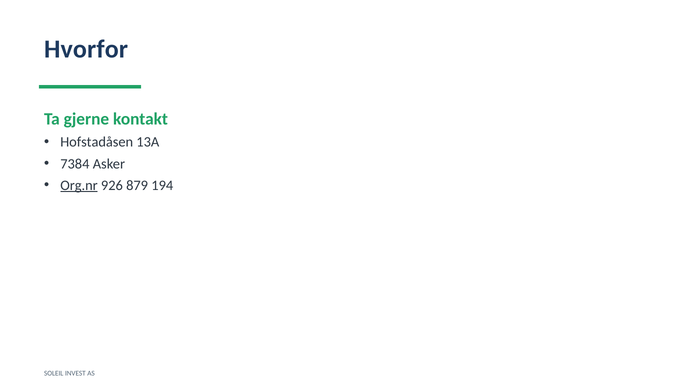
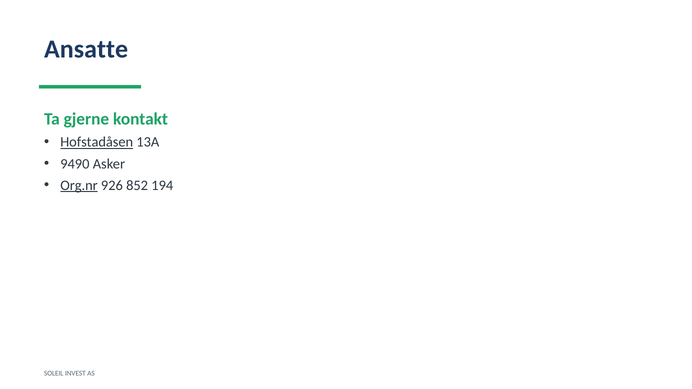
Hvorfor: Hvorfor -> Ansatte
Hofstadåsen underline: none -> present
7384: 7384 -> 9490
879: 879 -> 852
